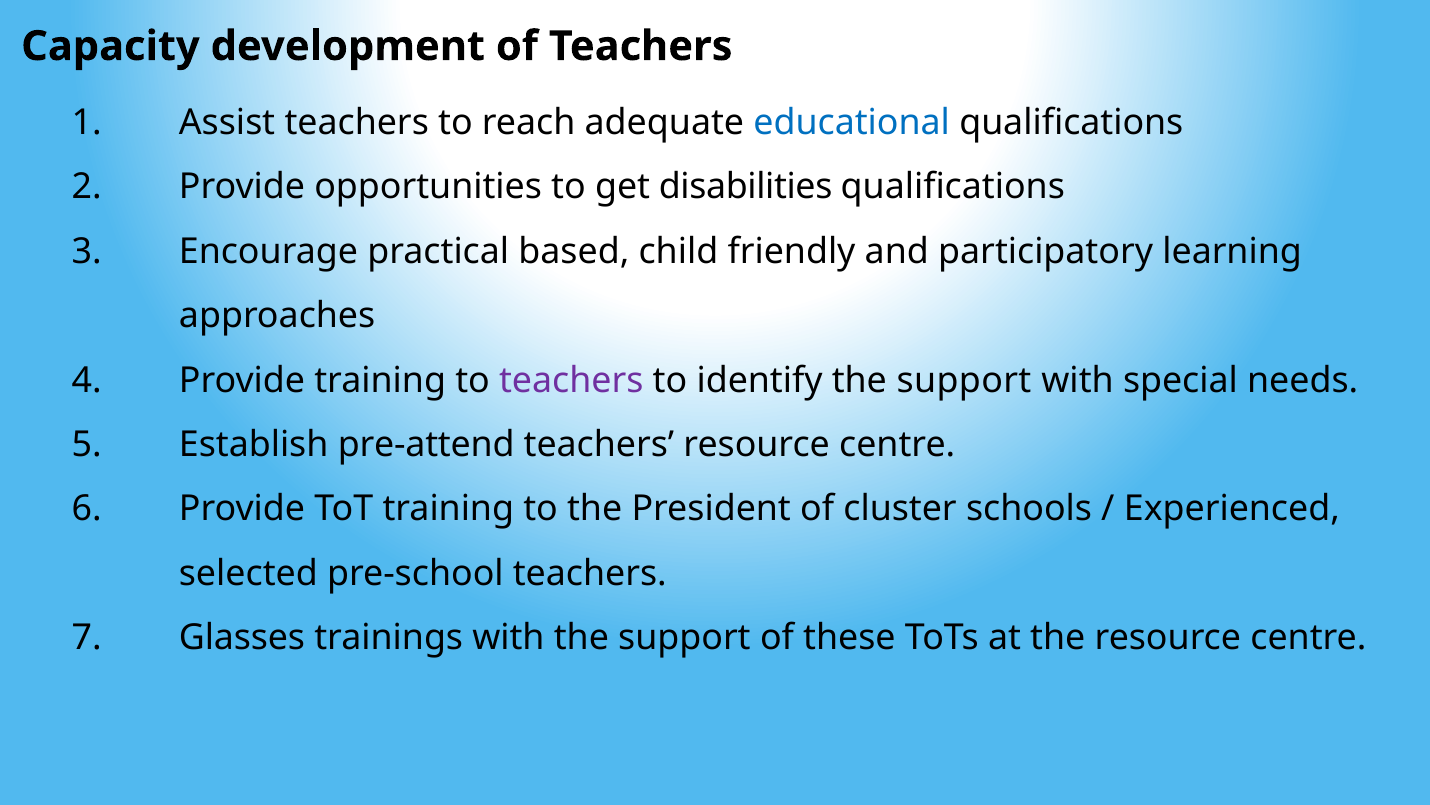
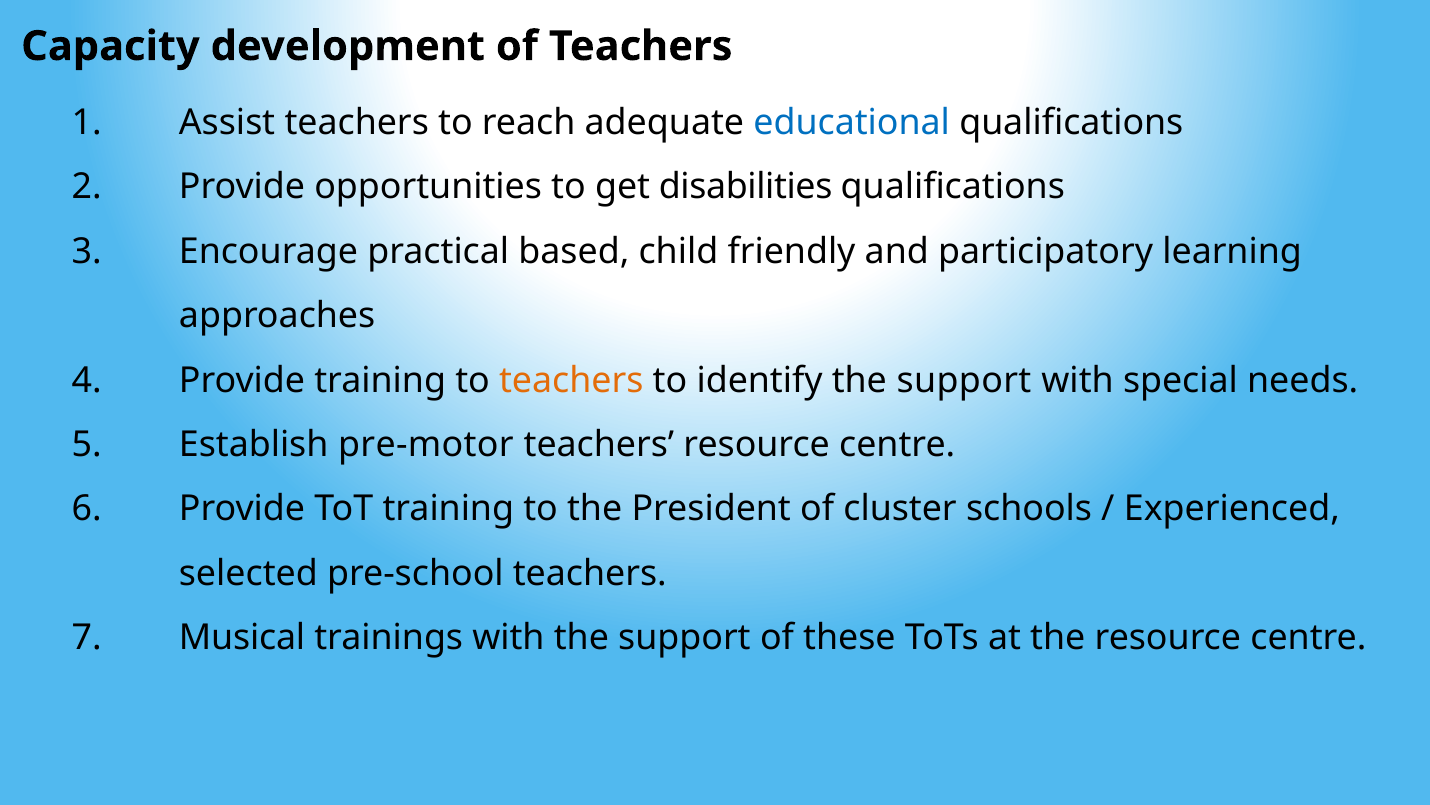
teachers at (571, 380) colour: purple -> orange
pre-attend: pre-attend -> pre-motor
Glasses: Glasses -> Musical
